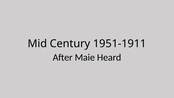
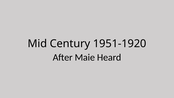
1951-1911: 1951-1911 -> 1951-1920
